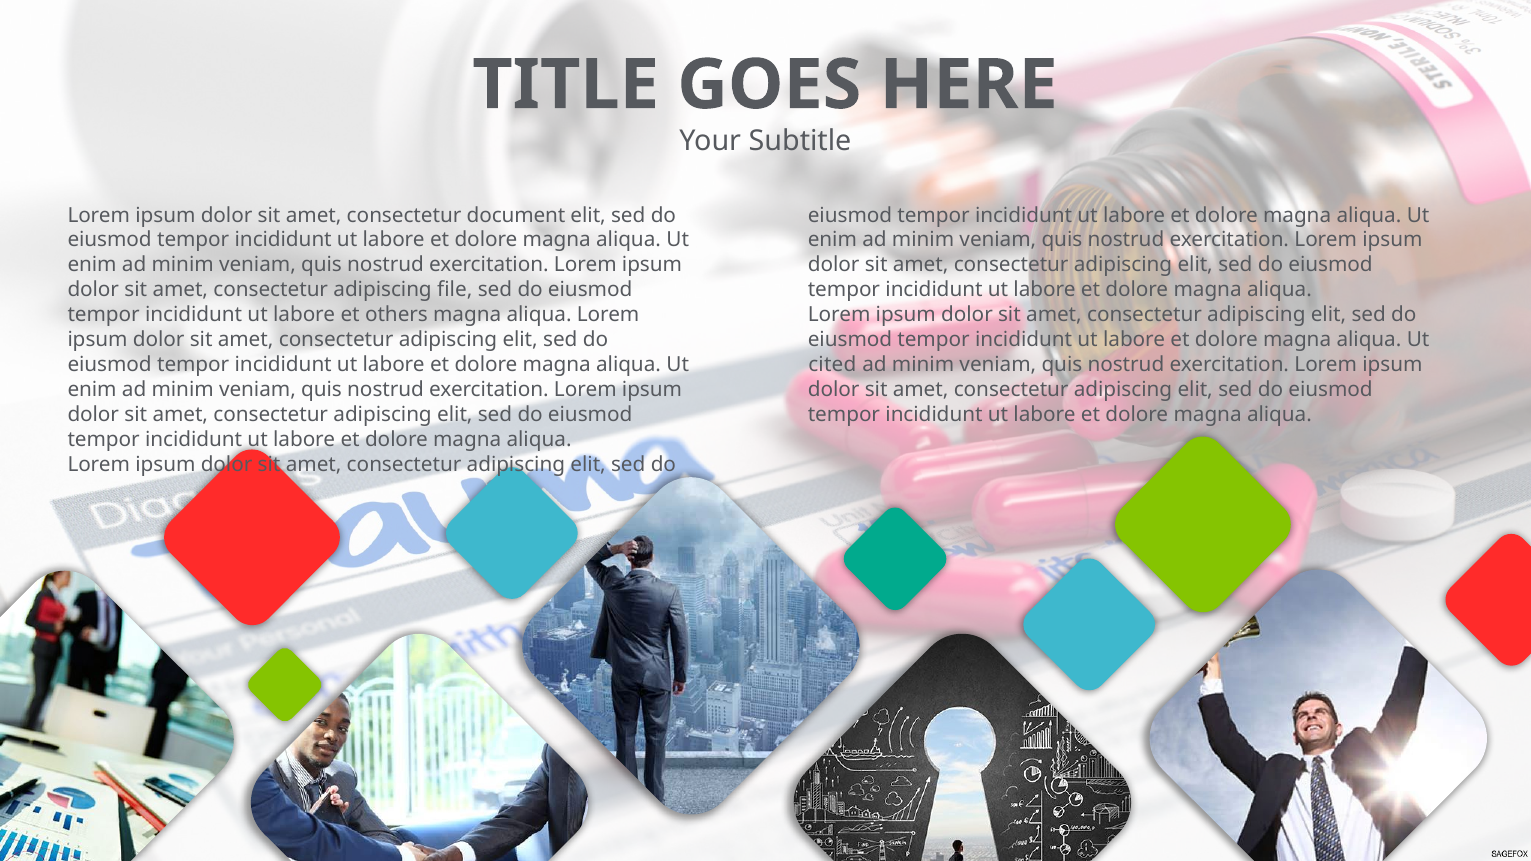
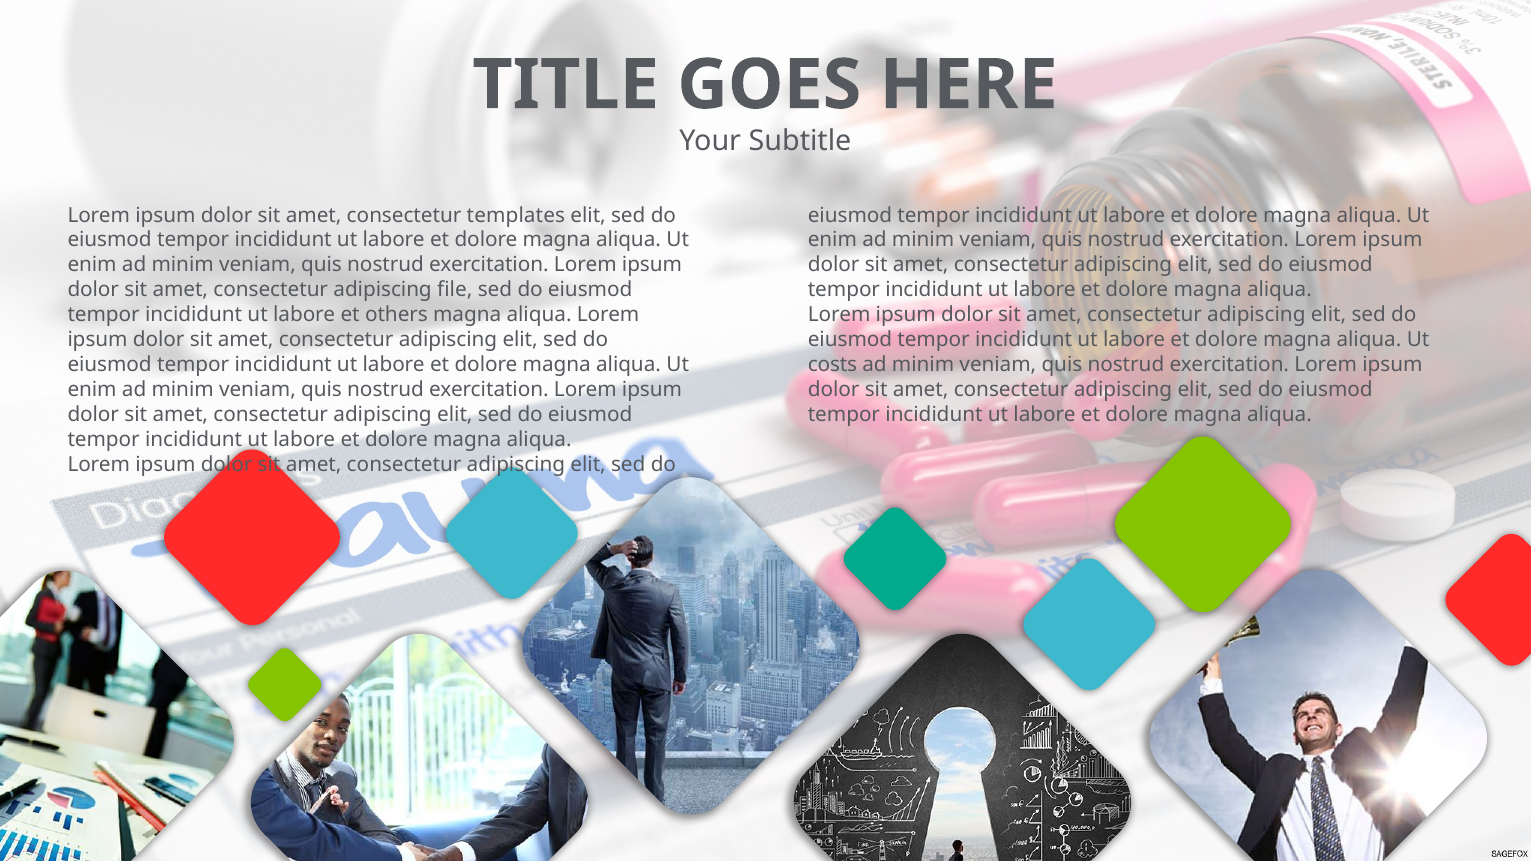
document: document -> templates
cited: cited -> costs
